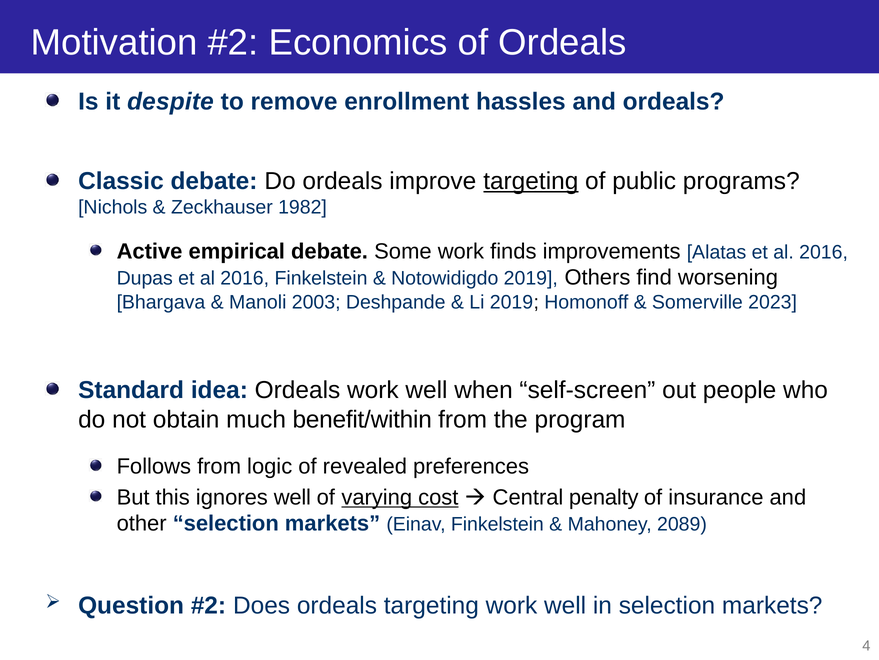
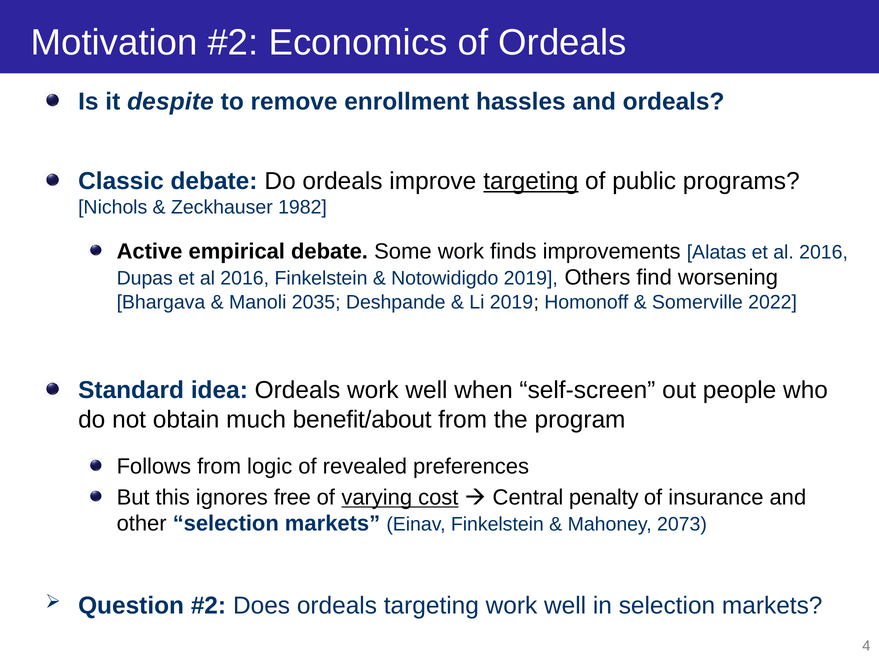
2003: 2003 -> 2035
2023: 2023 -> 2022
benefit/within: benefit/within -> benefit/about
ignores well: well -> free
2089: 2089 -> 2073
